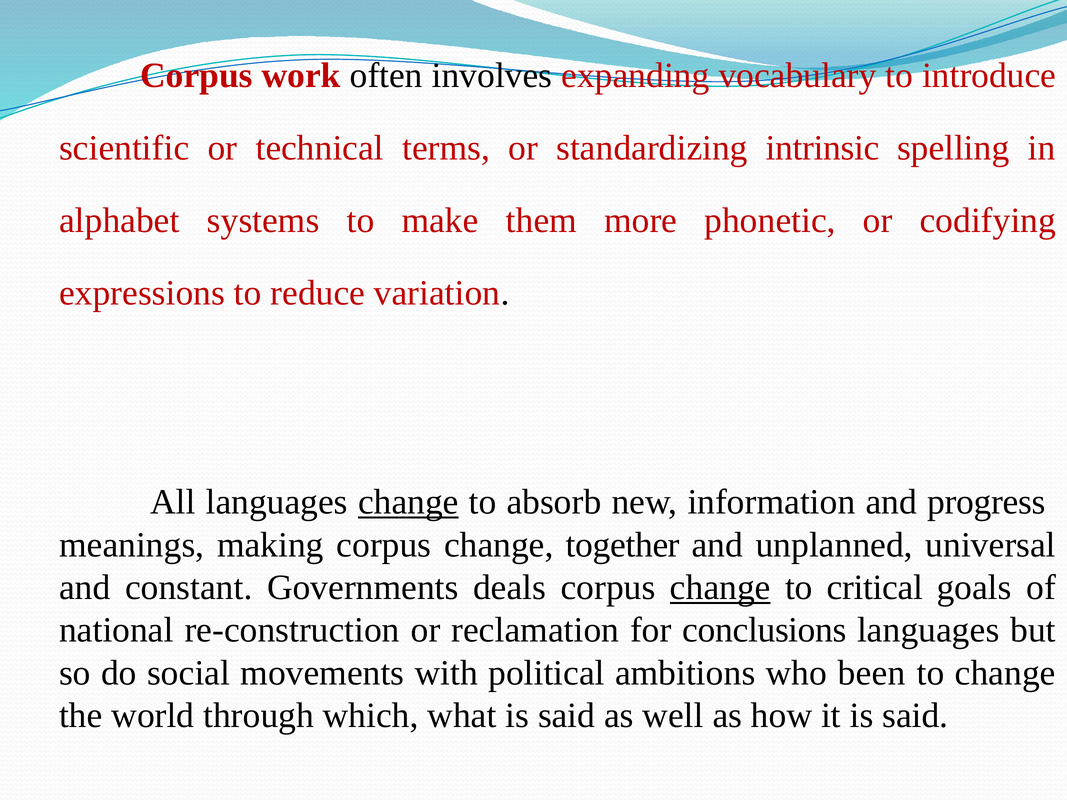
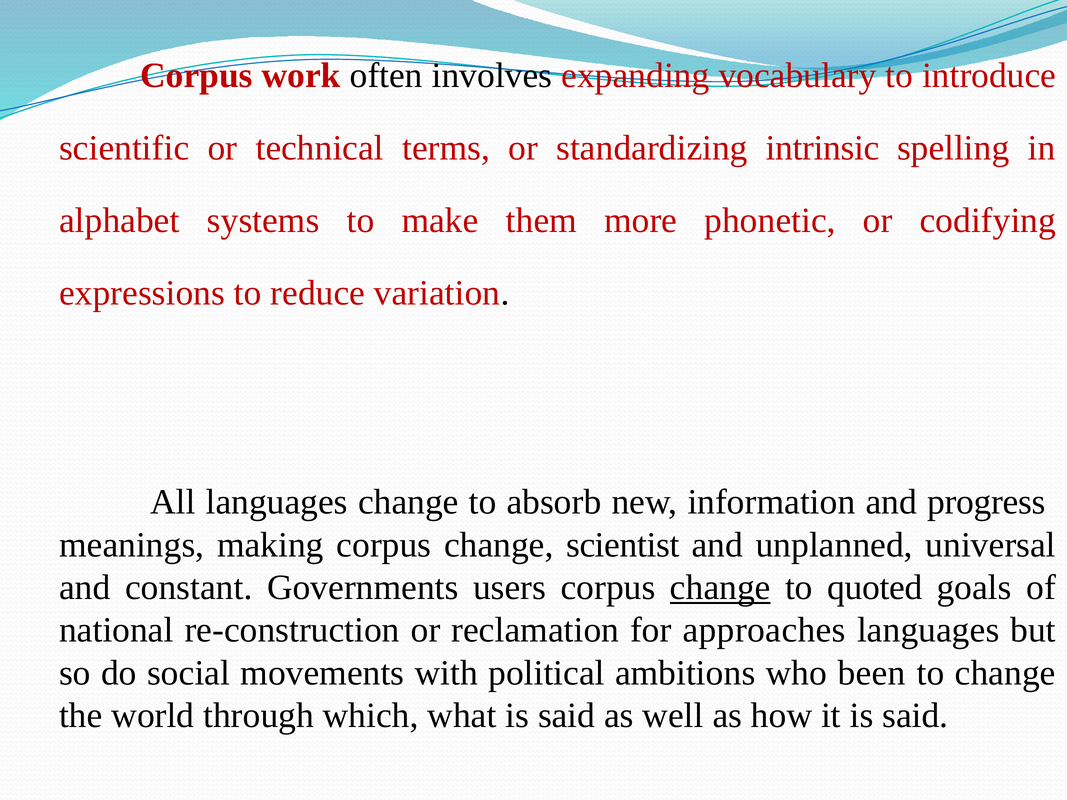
change at (408, 502) underline: present -> none
together: together -> scientist
deals: deals -> users
critical: critical -> quoted
conclusions: conclusions -> approaches
